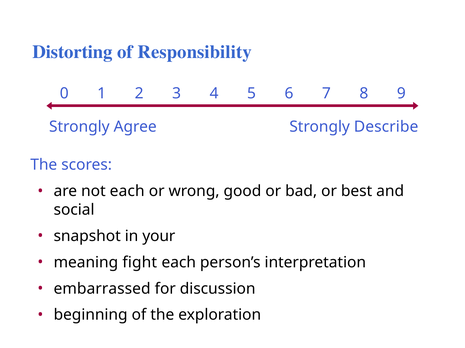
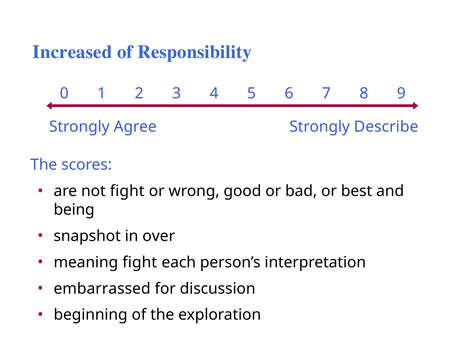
Distorting: Distorting -> Increased
not each: each -> fight
social: social -> being
your: your -> over
